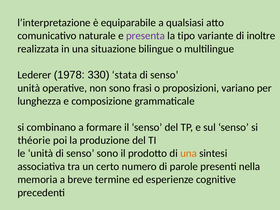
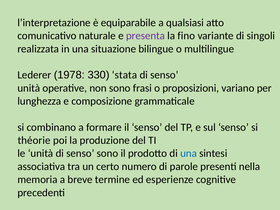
tipo: tipo -> fino
inoltre: inoltre -> singoli
una at (189, 153) colour: orange -> blue
